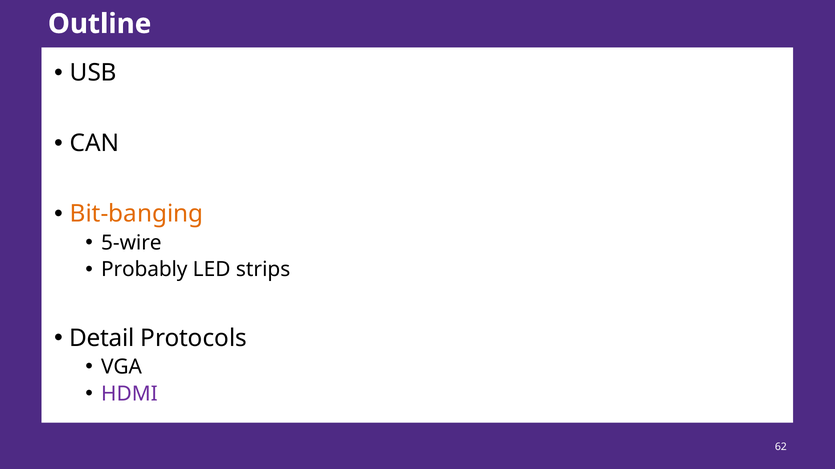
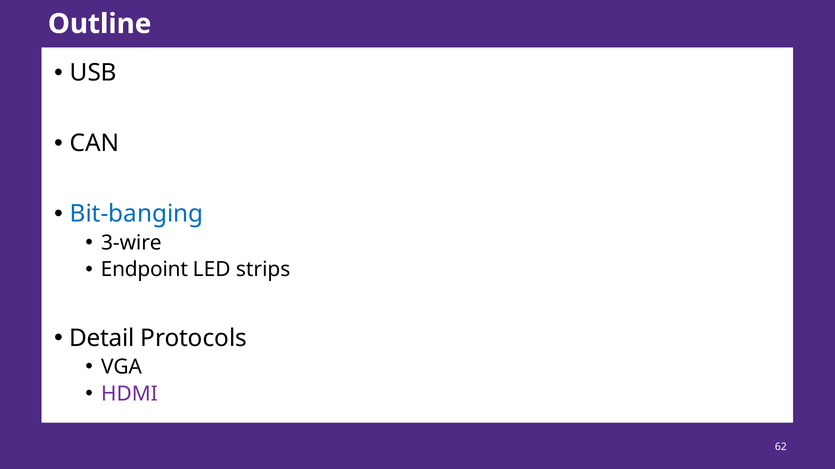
Bit-banging colour: orange -> blue
5-wire: 5-wire -> 3-wire
Probably: Probably -> Endpoint
